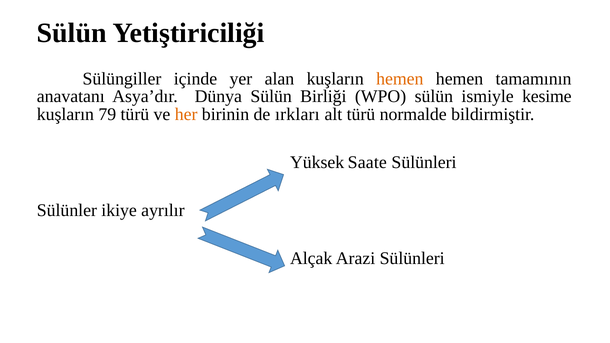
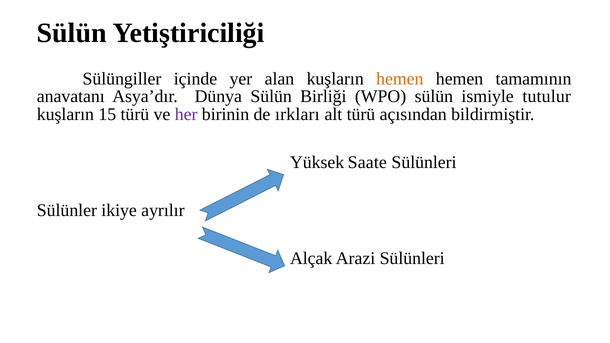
kesime: kesime -> tutulur
79: 79 -> 15
her colour: orange -> purple
normalde: normalde -> açısından
